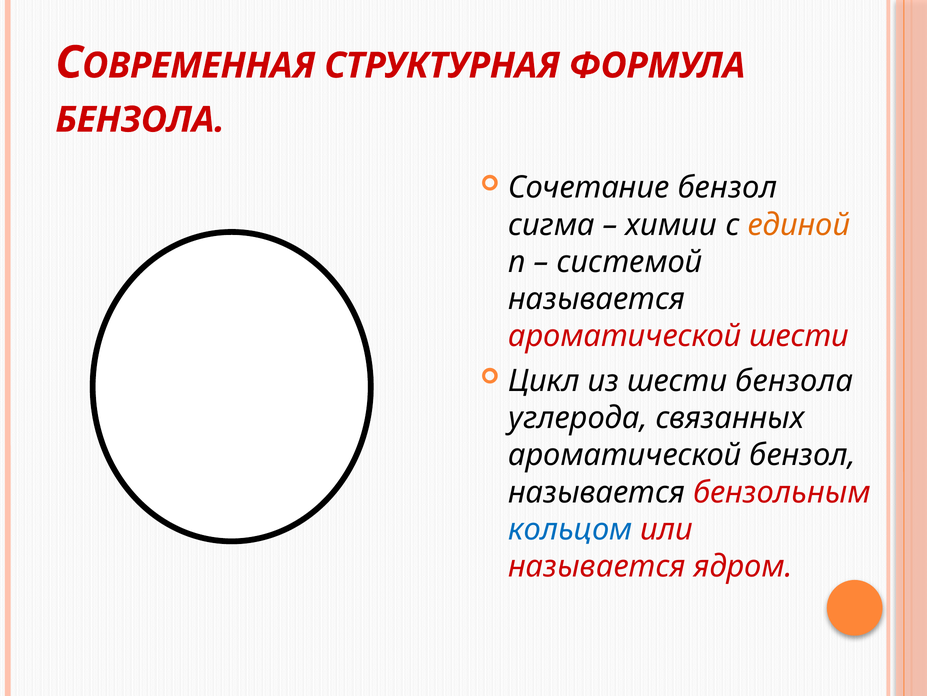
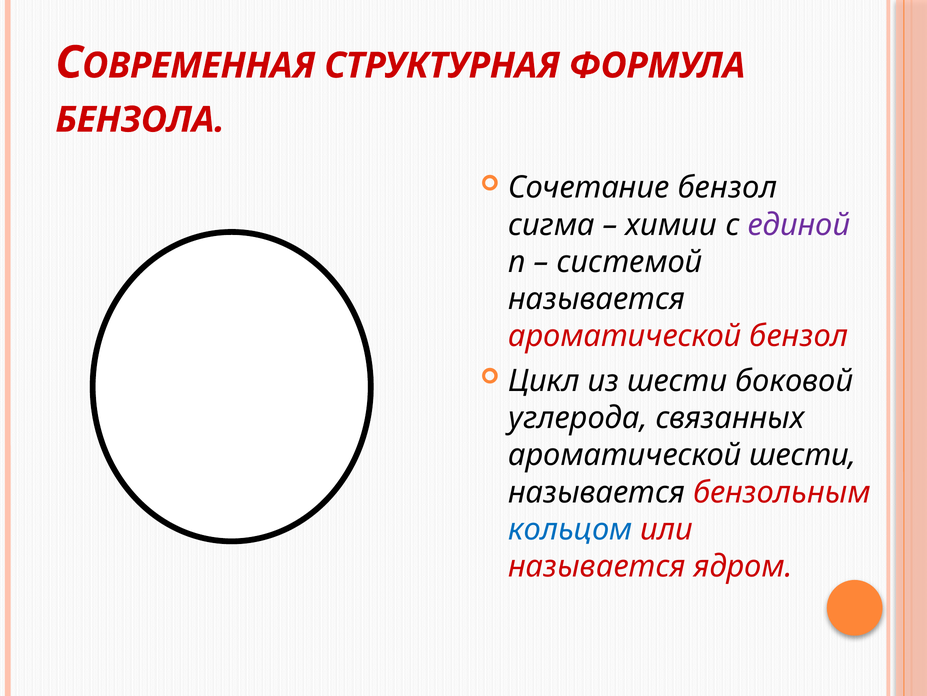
единой colour: orange -> purple
ароматической шести: шести -> бензол
шести бензола: бензола -> боковой
ароматической бензол: бензол -> шести
